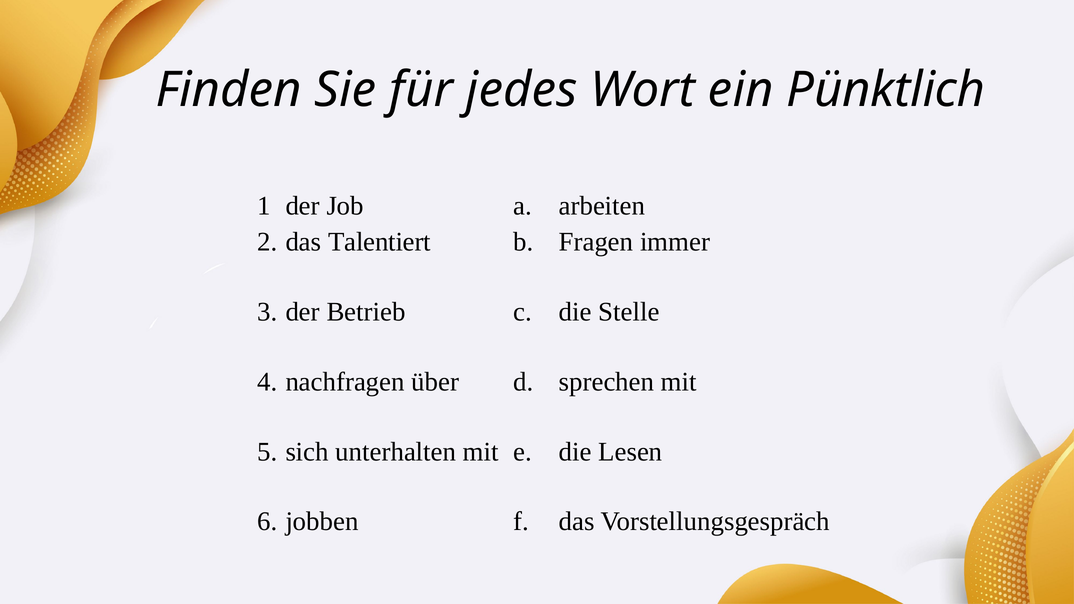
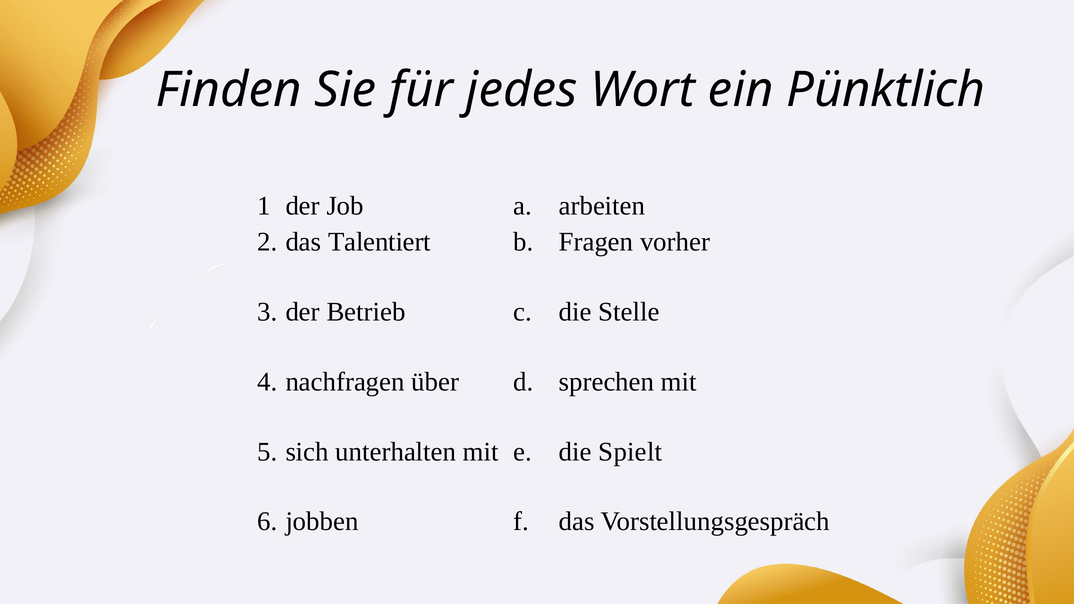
immer: immer -> vorher
Lesen: Lesen -> Spielt
